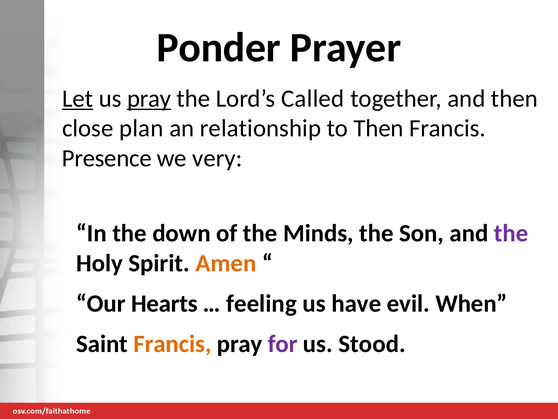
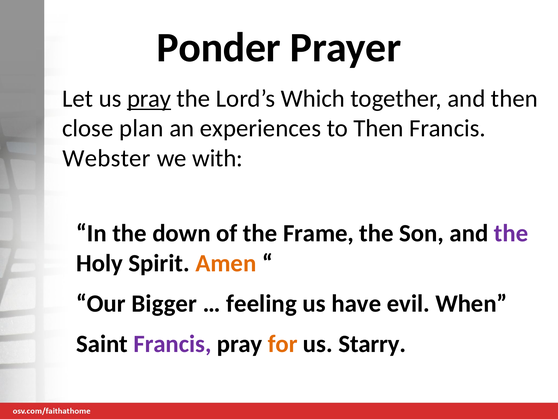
Let underline: present -> none
Called: Called -> Which
relationship: relationship -> experiences
Presence: Presence -> Webster
very: very -> with
Minds: Minds -> Frame
Hearts: Hearts -> Bigger
Francis at (172, 344) colour: orange -> purple
for colour: purple -> orange
Stood: Stood -> Starry
